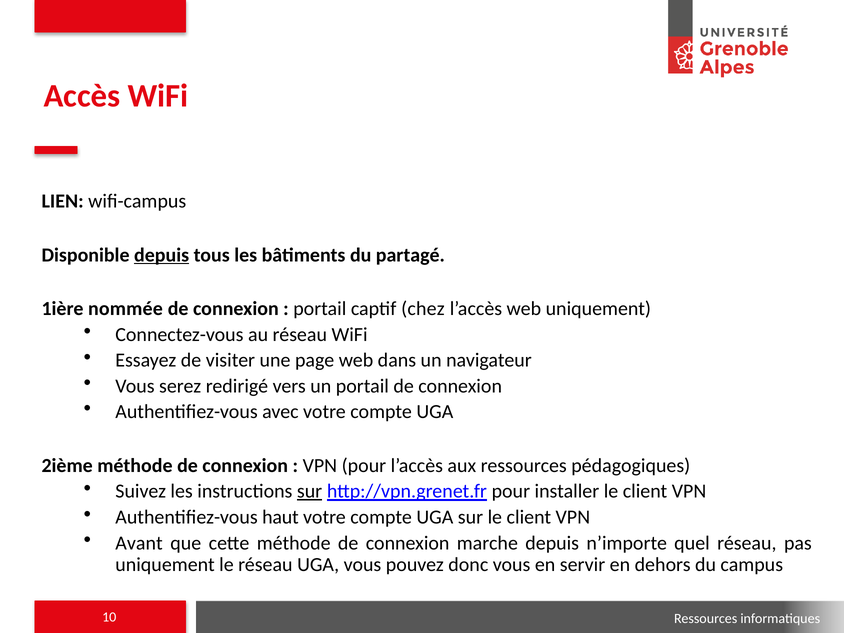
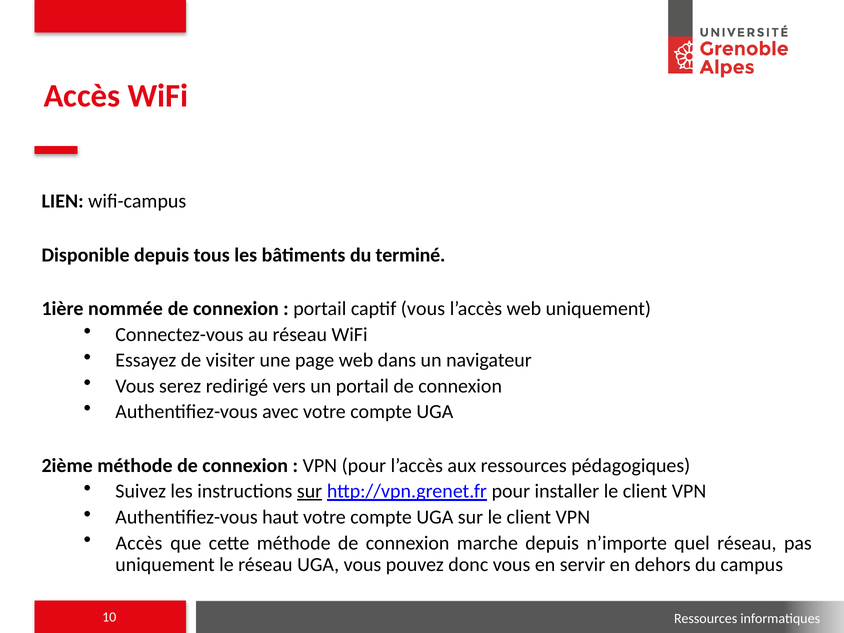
depuis at (162, 255) underline: present -> none
partagé: partagé -> terminé
captif chez: chez -> vous
Avant at (139, 543): Avant -> Accès
